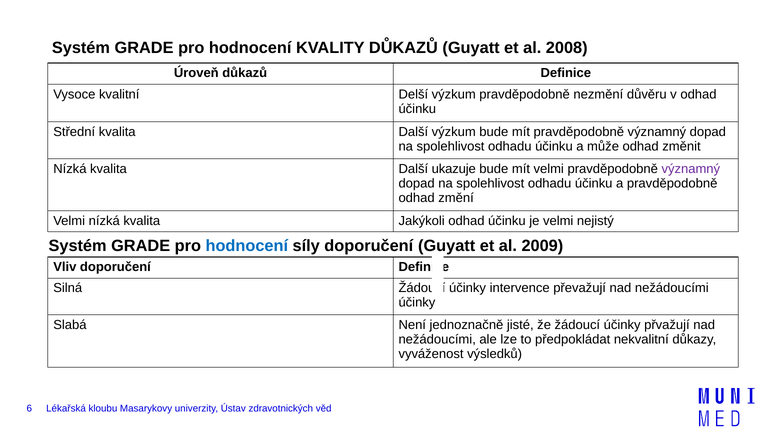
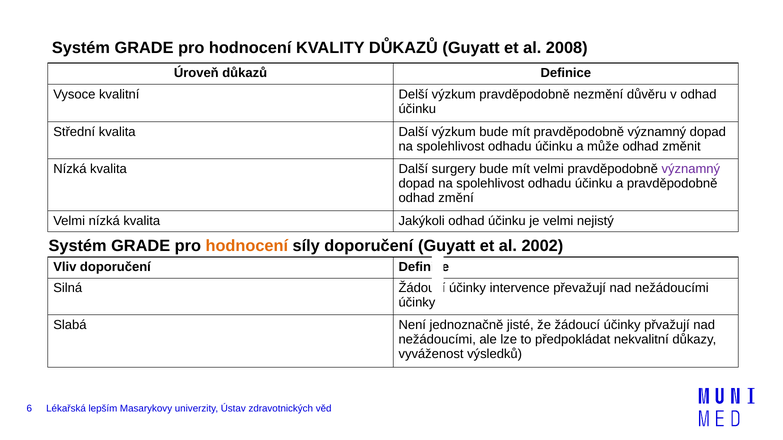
ukazuje: ukazuje -> surgery
hodnocení at (247, 246) colour: blue -> orange
2009: 2009 -> 2002
kloubu: kloubu -> lepším
